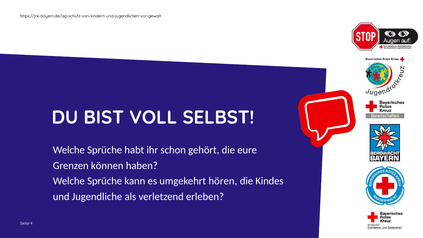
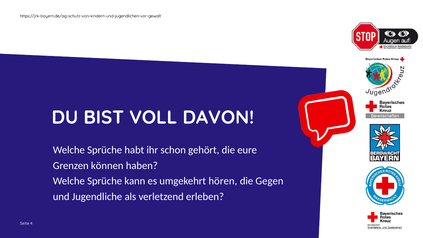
SELBST: SELBST -> DAVON
Kindes: Kindes -> Gegen
